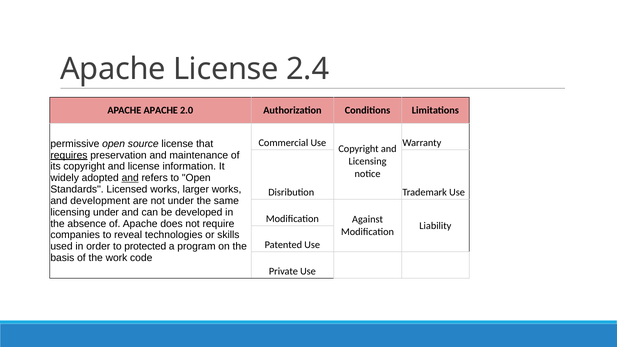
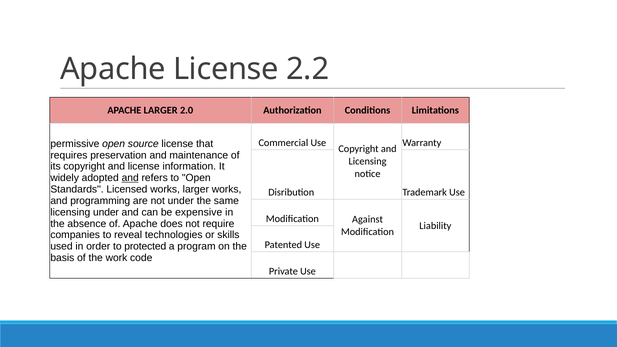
2.4: 2.4 -> 2.2
APACHE APACHE: APACHE -> LARGER
requires underline: present -> none
development: development -> programming
developed: developed -> expensive
